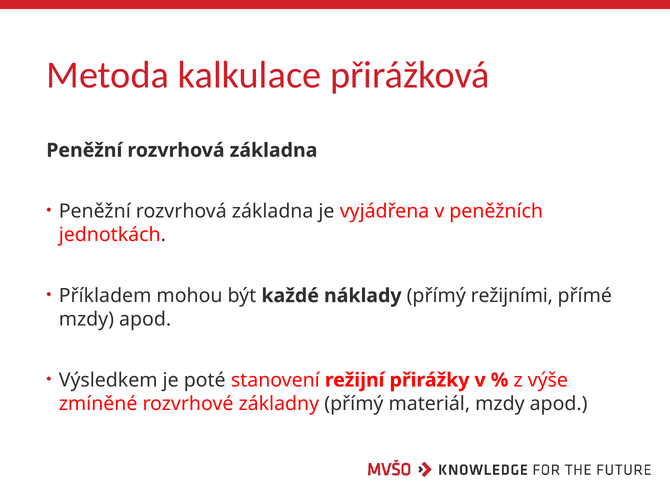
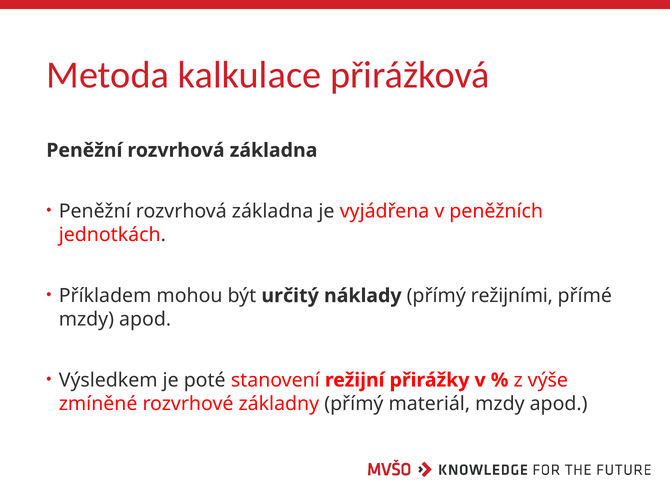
každé: každé -> určitý
